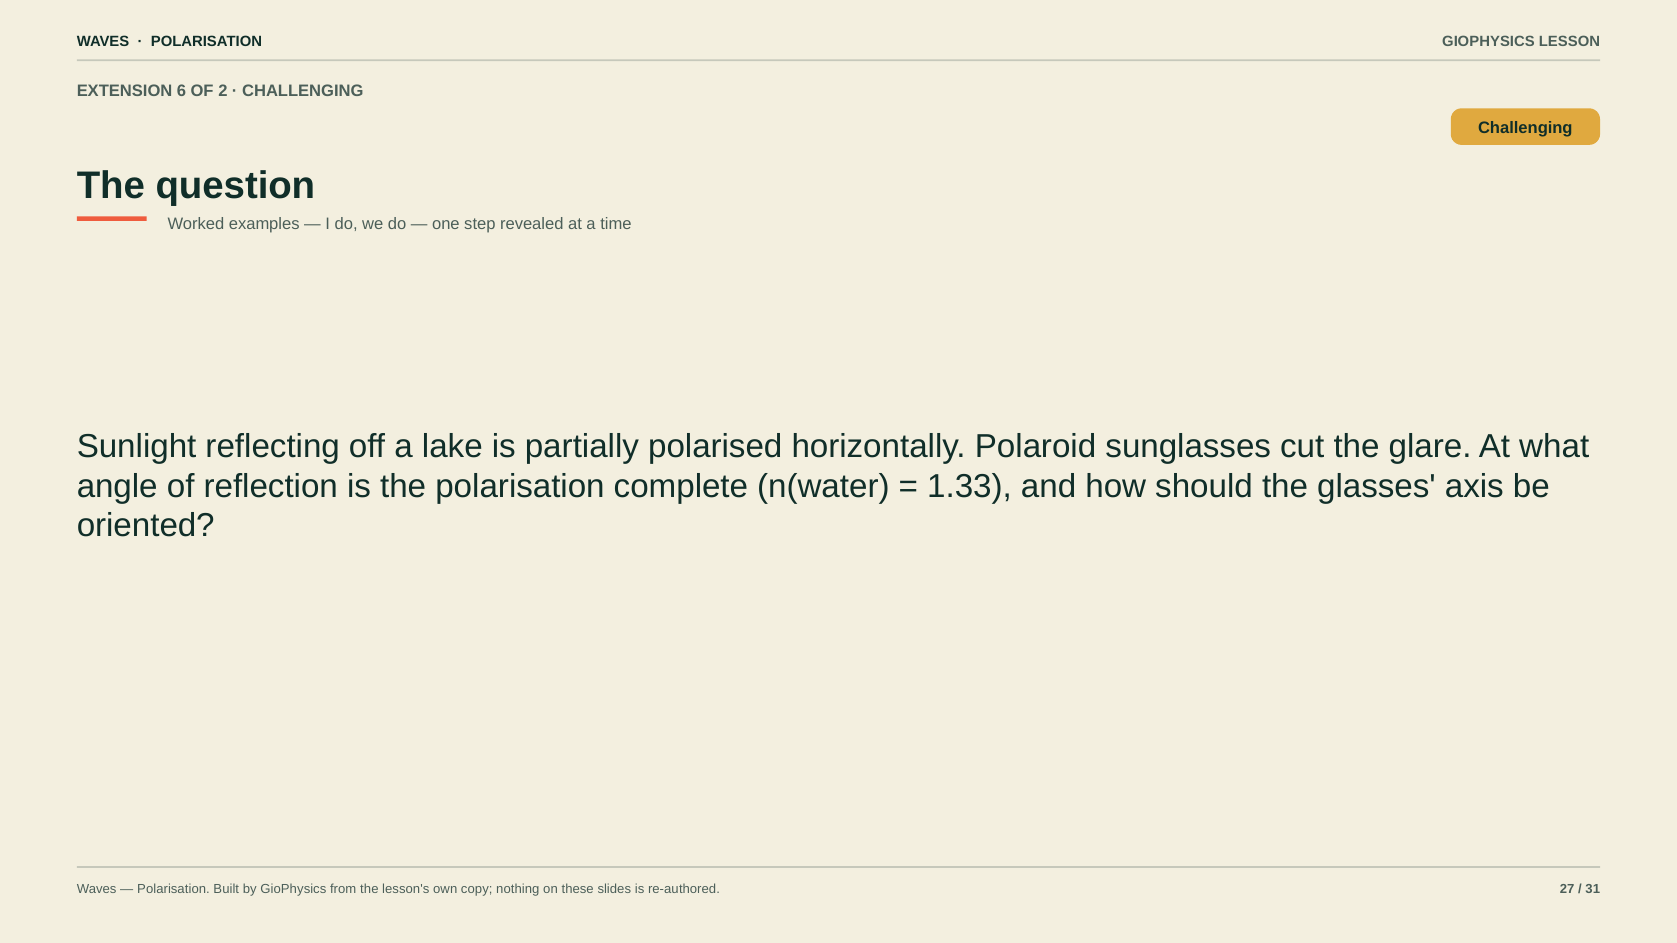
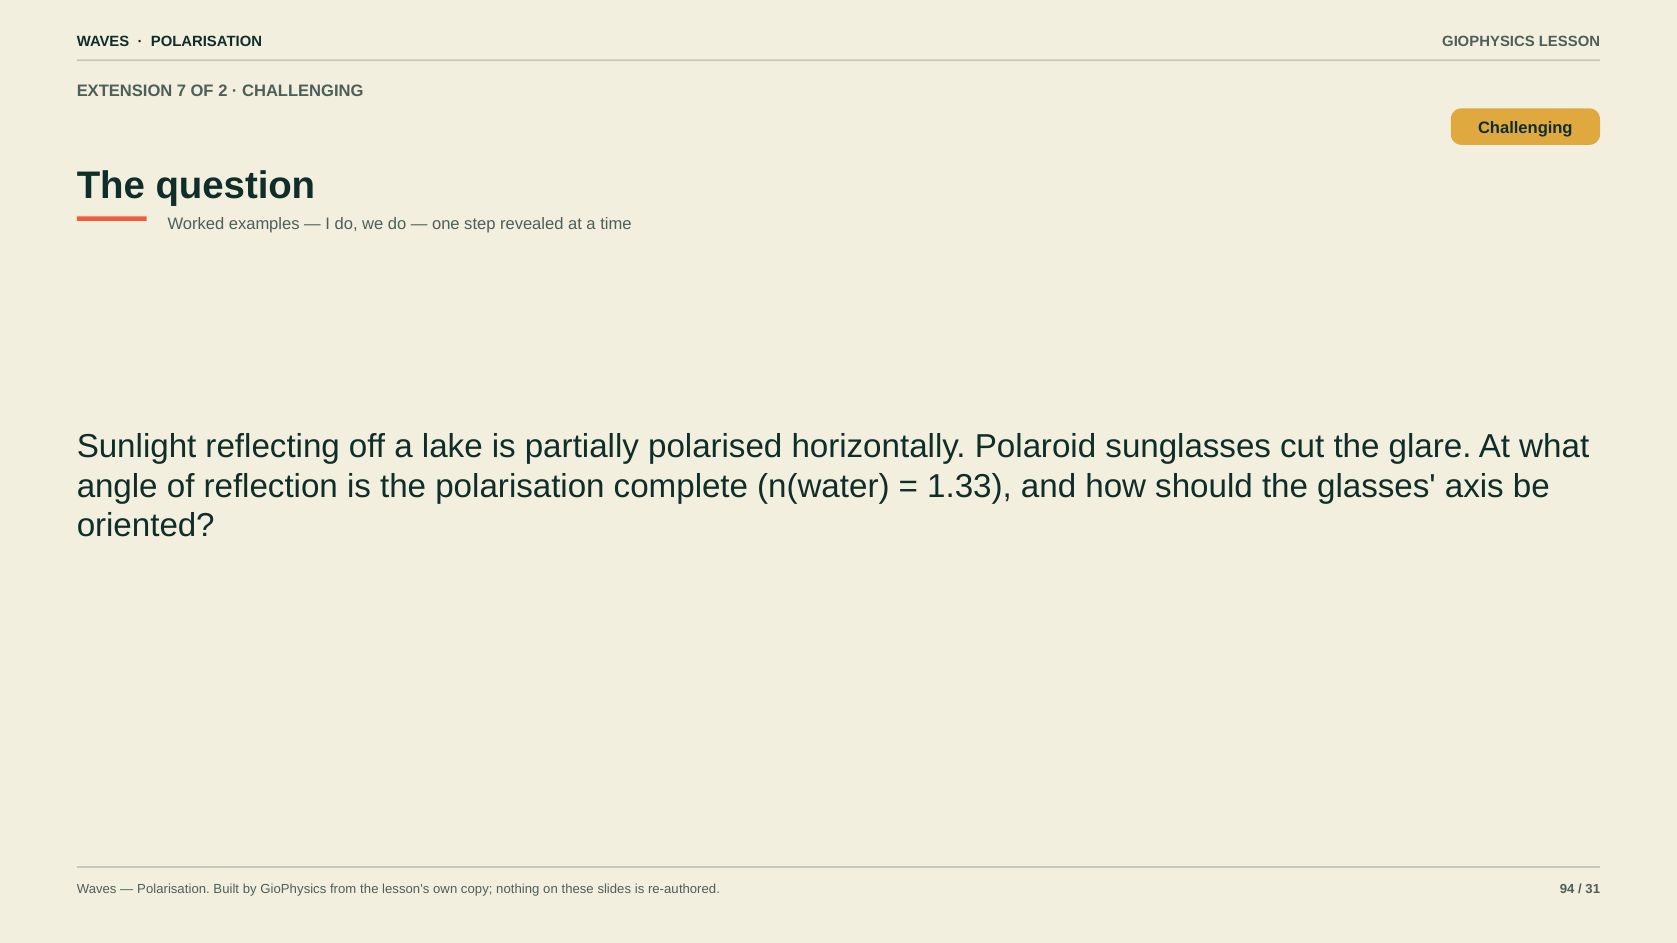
6: 6 -> 7
27: 27 -> 94
